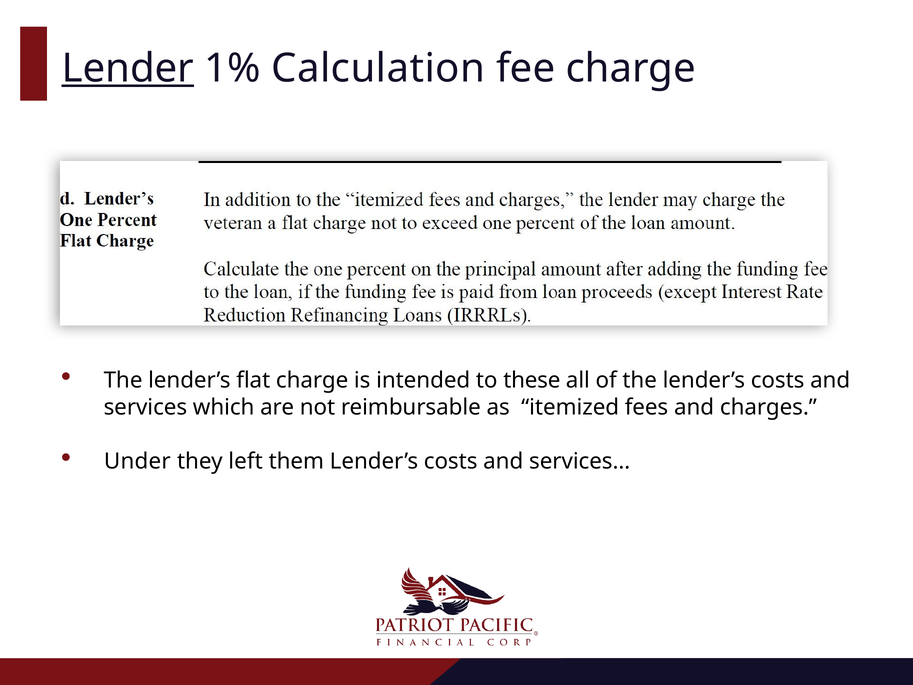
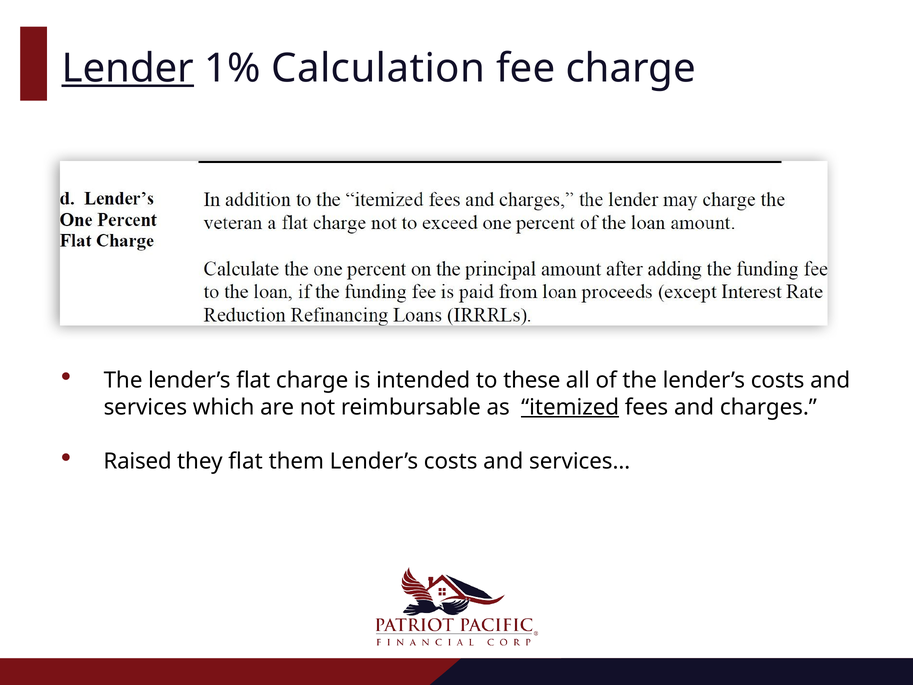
itemized underline: none -> present
Under: Under -> Raised
they left: left -> flat
